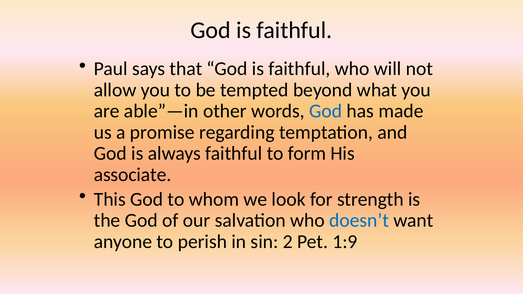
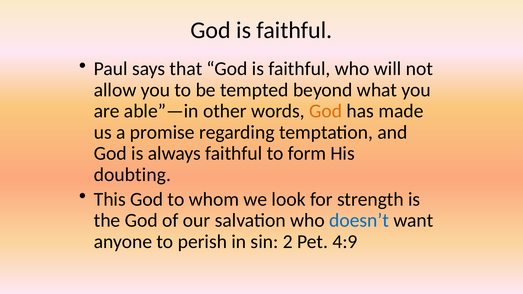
God at (326, 111) colour: blue -> orange
associate: associate -> doubting
1:9: 1:9 -> 4:9
